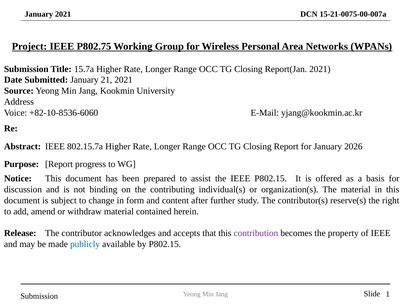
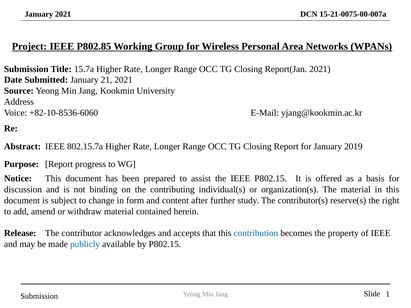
P802.75: P802.75 -> P802.85
2026: 2026 -> 2019
contribution colour: purple -> blue
